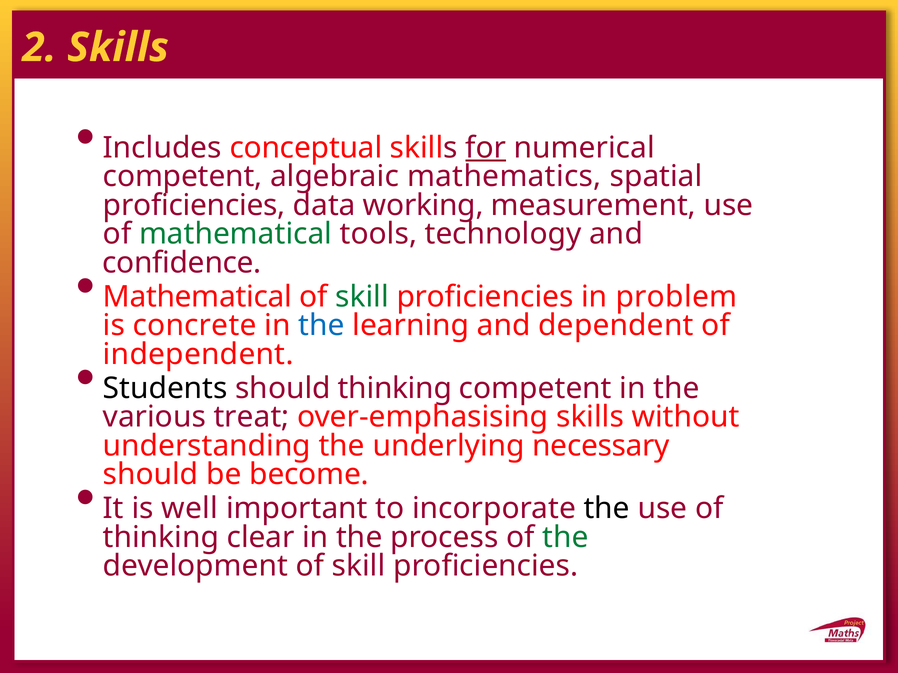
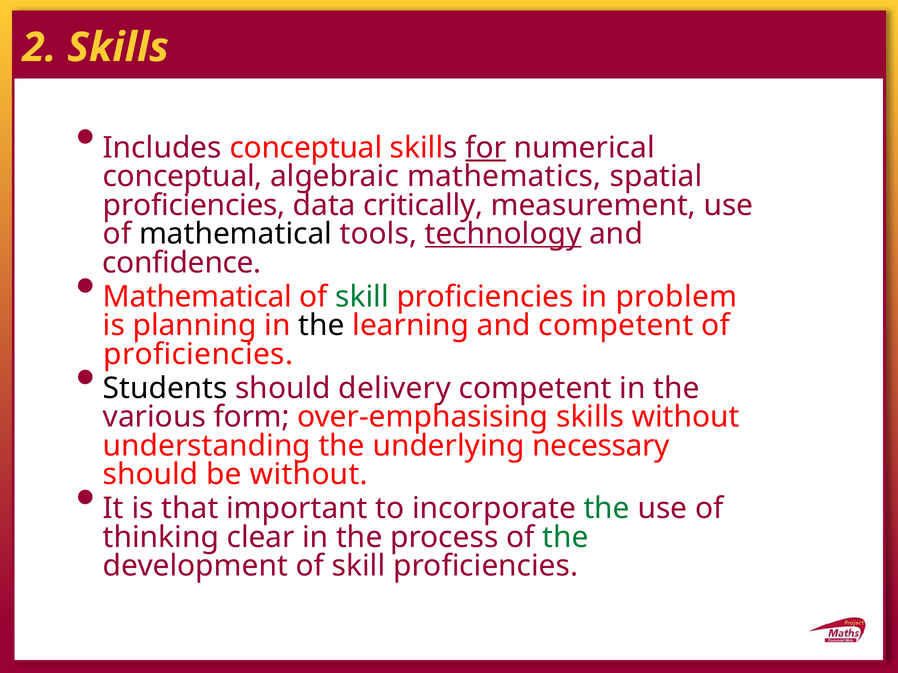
competent at (183, 177): competent -> conceptual
working: working -> critically
mathematical at (236, 234) colour: green -> black
technology underline: none -> present
concrete: concrete -> planning
the at (321, 326) colour: blue -> black
and dependent: dependent -> competent
independent at (198, 354): independent -> proficiencies
should thinking: thinking -> delivery
treat: treat -> form
be become: become -> without
well: well -> that
the at (607, 509) colour: black -> green
